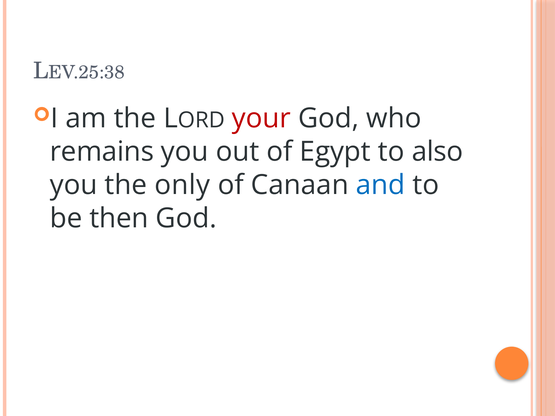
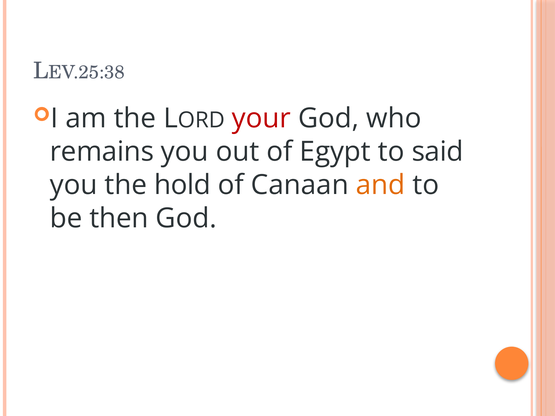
also: also -> said
only: only -> hold
and colour: blue -> orange
